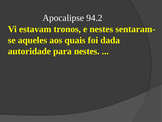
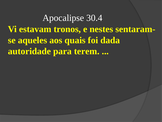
94.2: 94.2 -> 30.4
para nestes: nestes -> terem
